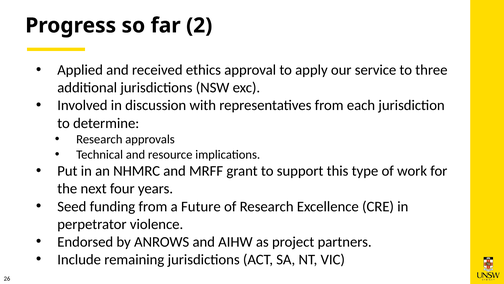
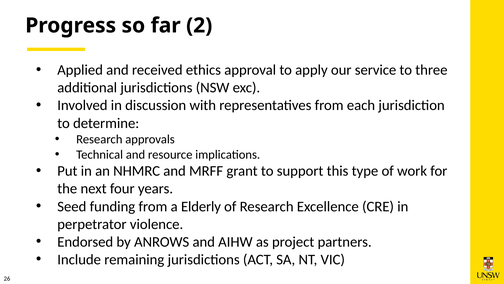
Future: Future -> Elderly
